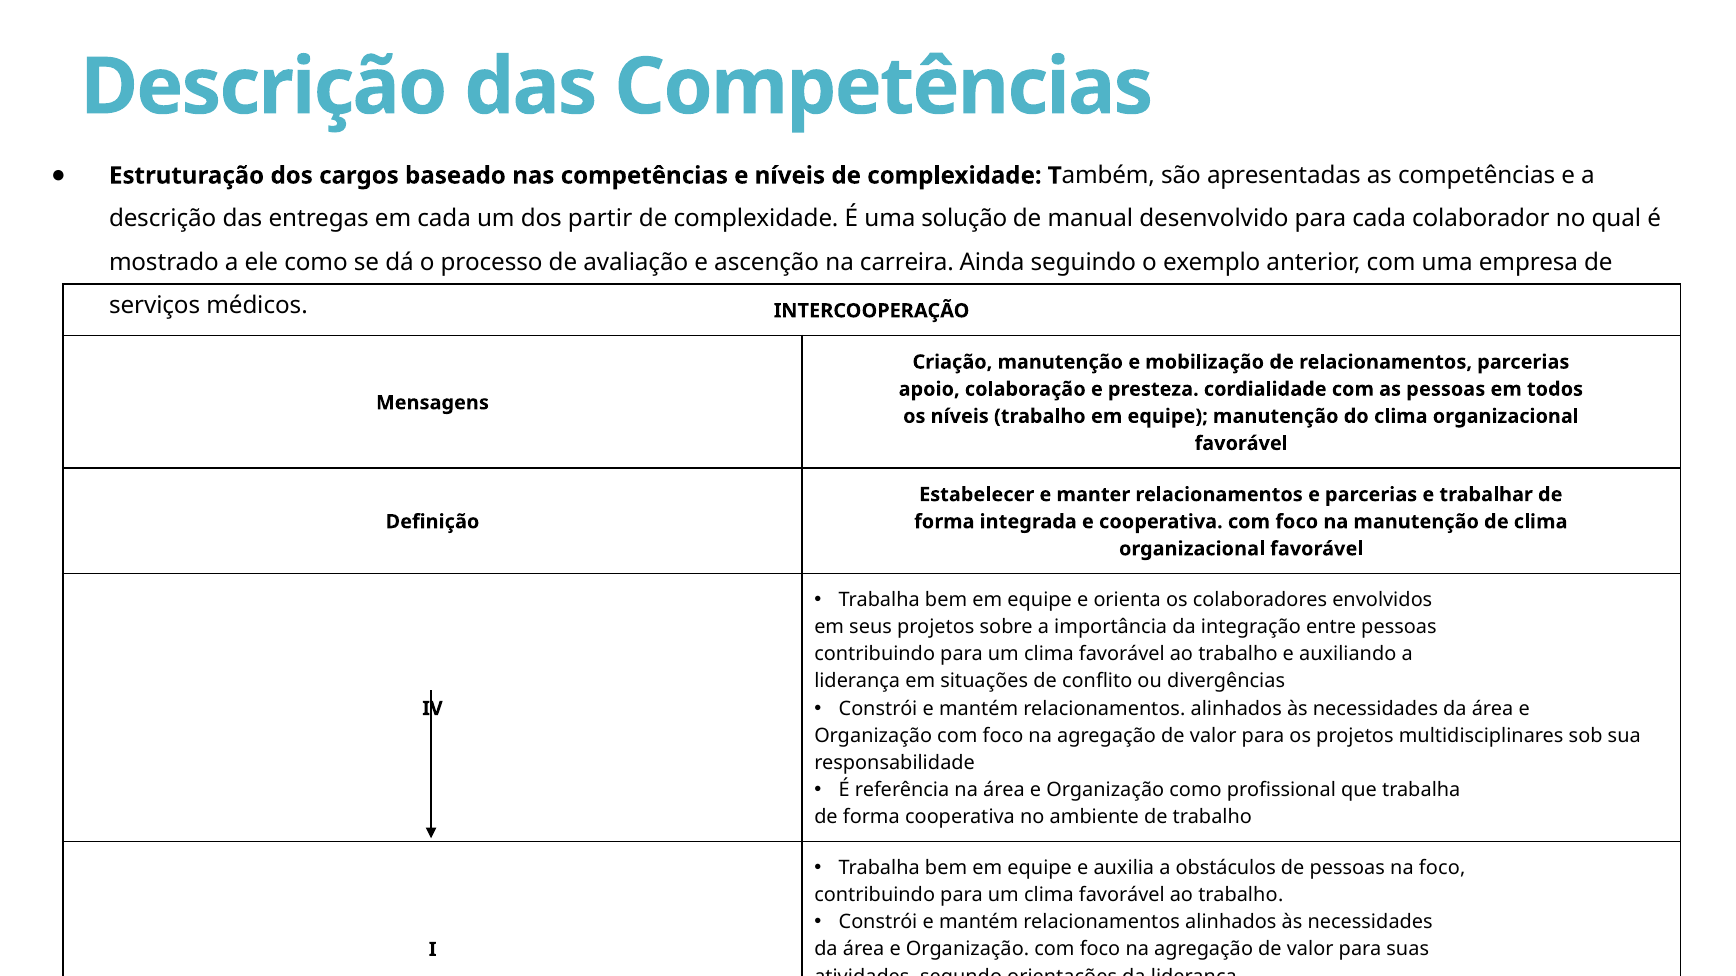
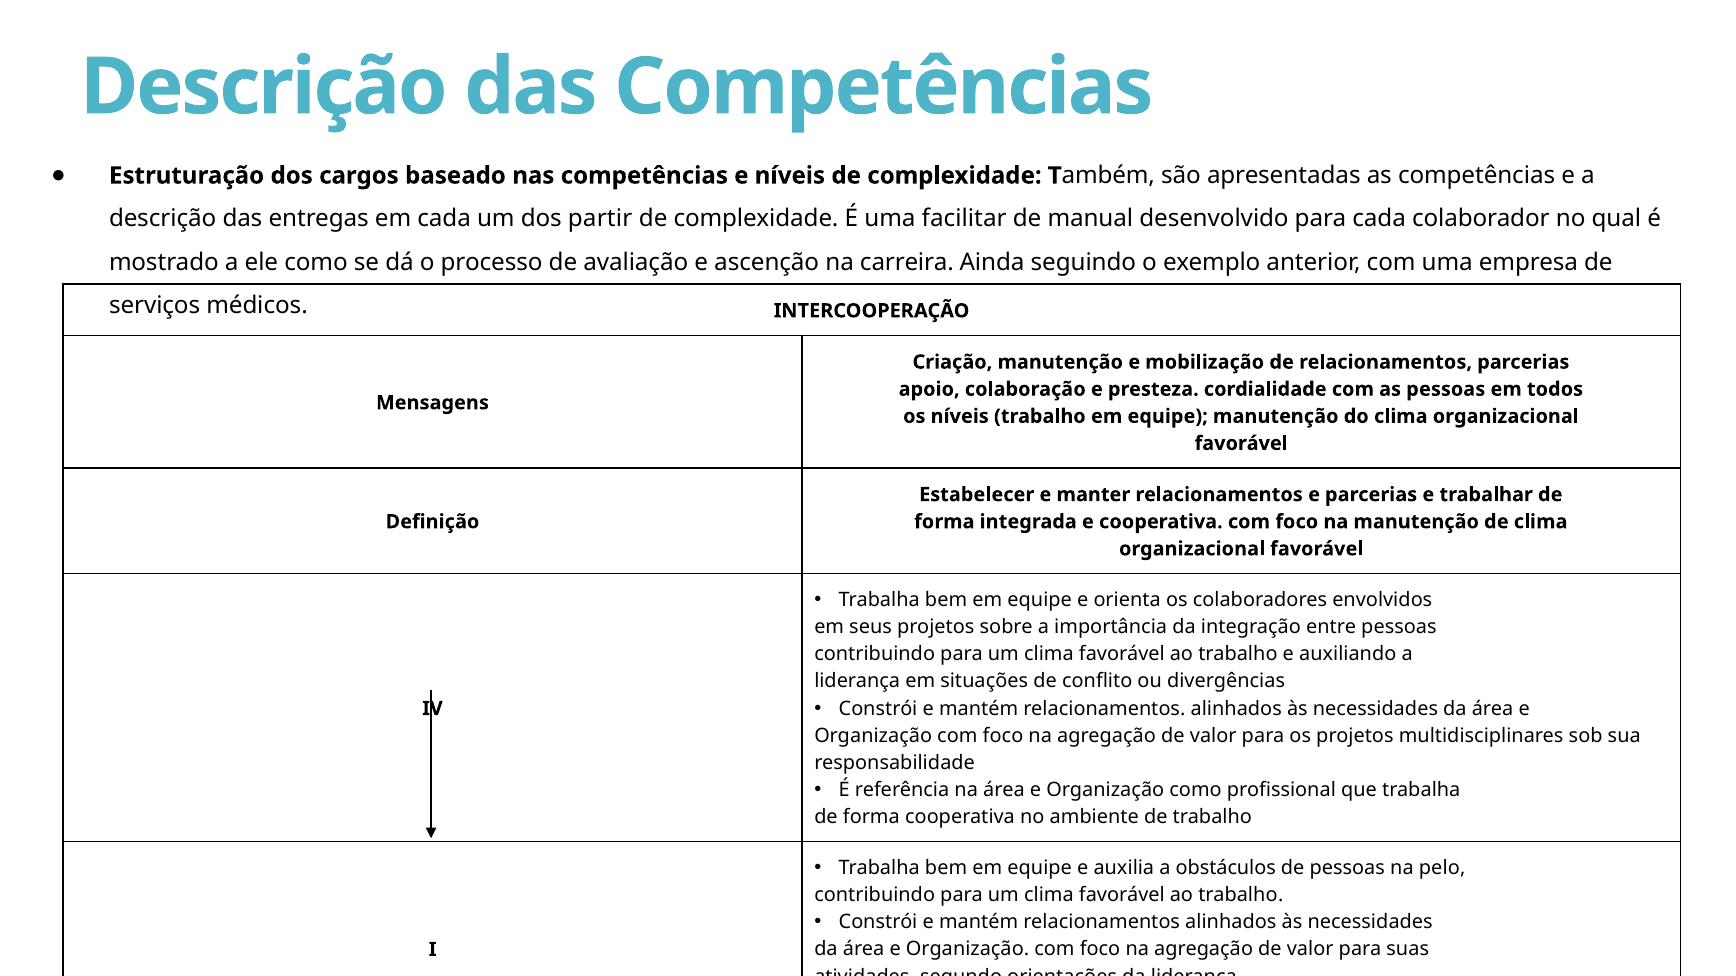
solução: solução -> facilitar
na foco: foco -> pelo
